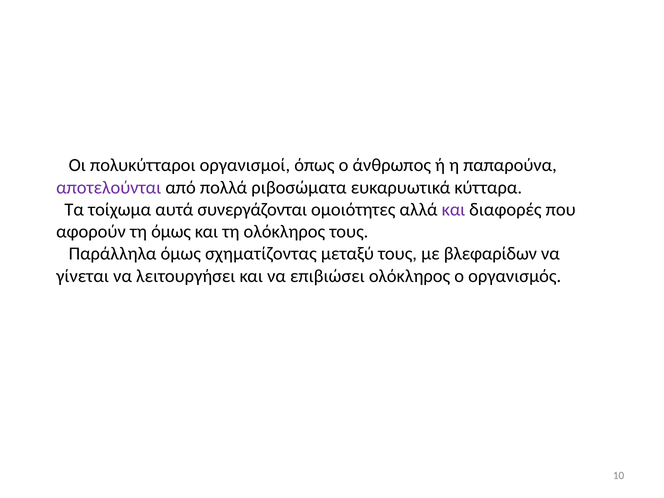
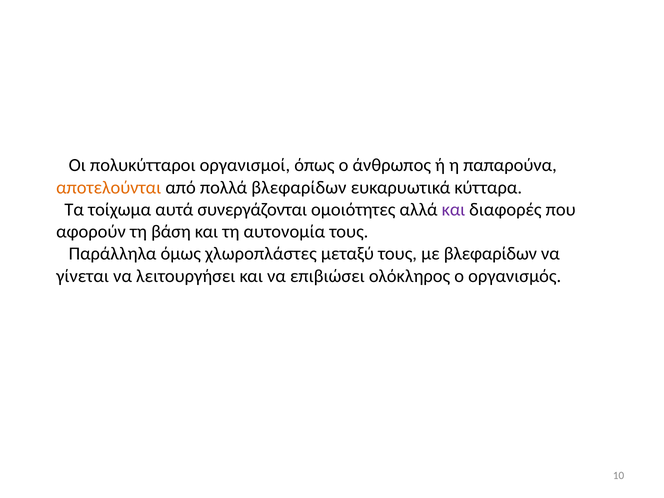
αποτελούνται colour: purple -> orange
πολλά ριβοσώματα: ριβοσώματα -> βλεφαρίδων
τη όμως: όμως -> βάση
τη ολόκληρος: ολόκληρος -> αυτονομία
σχηματίζοντας: σχηματίζοντας -> χλωροπλάστες
